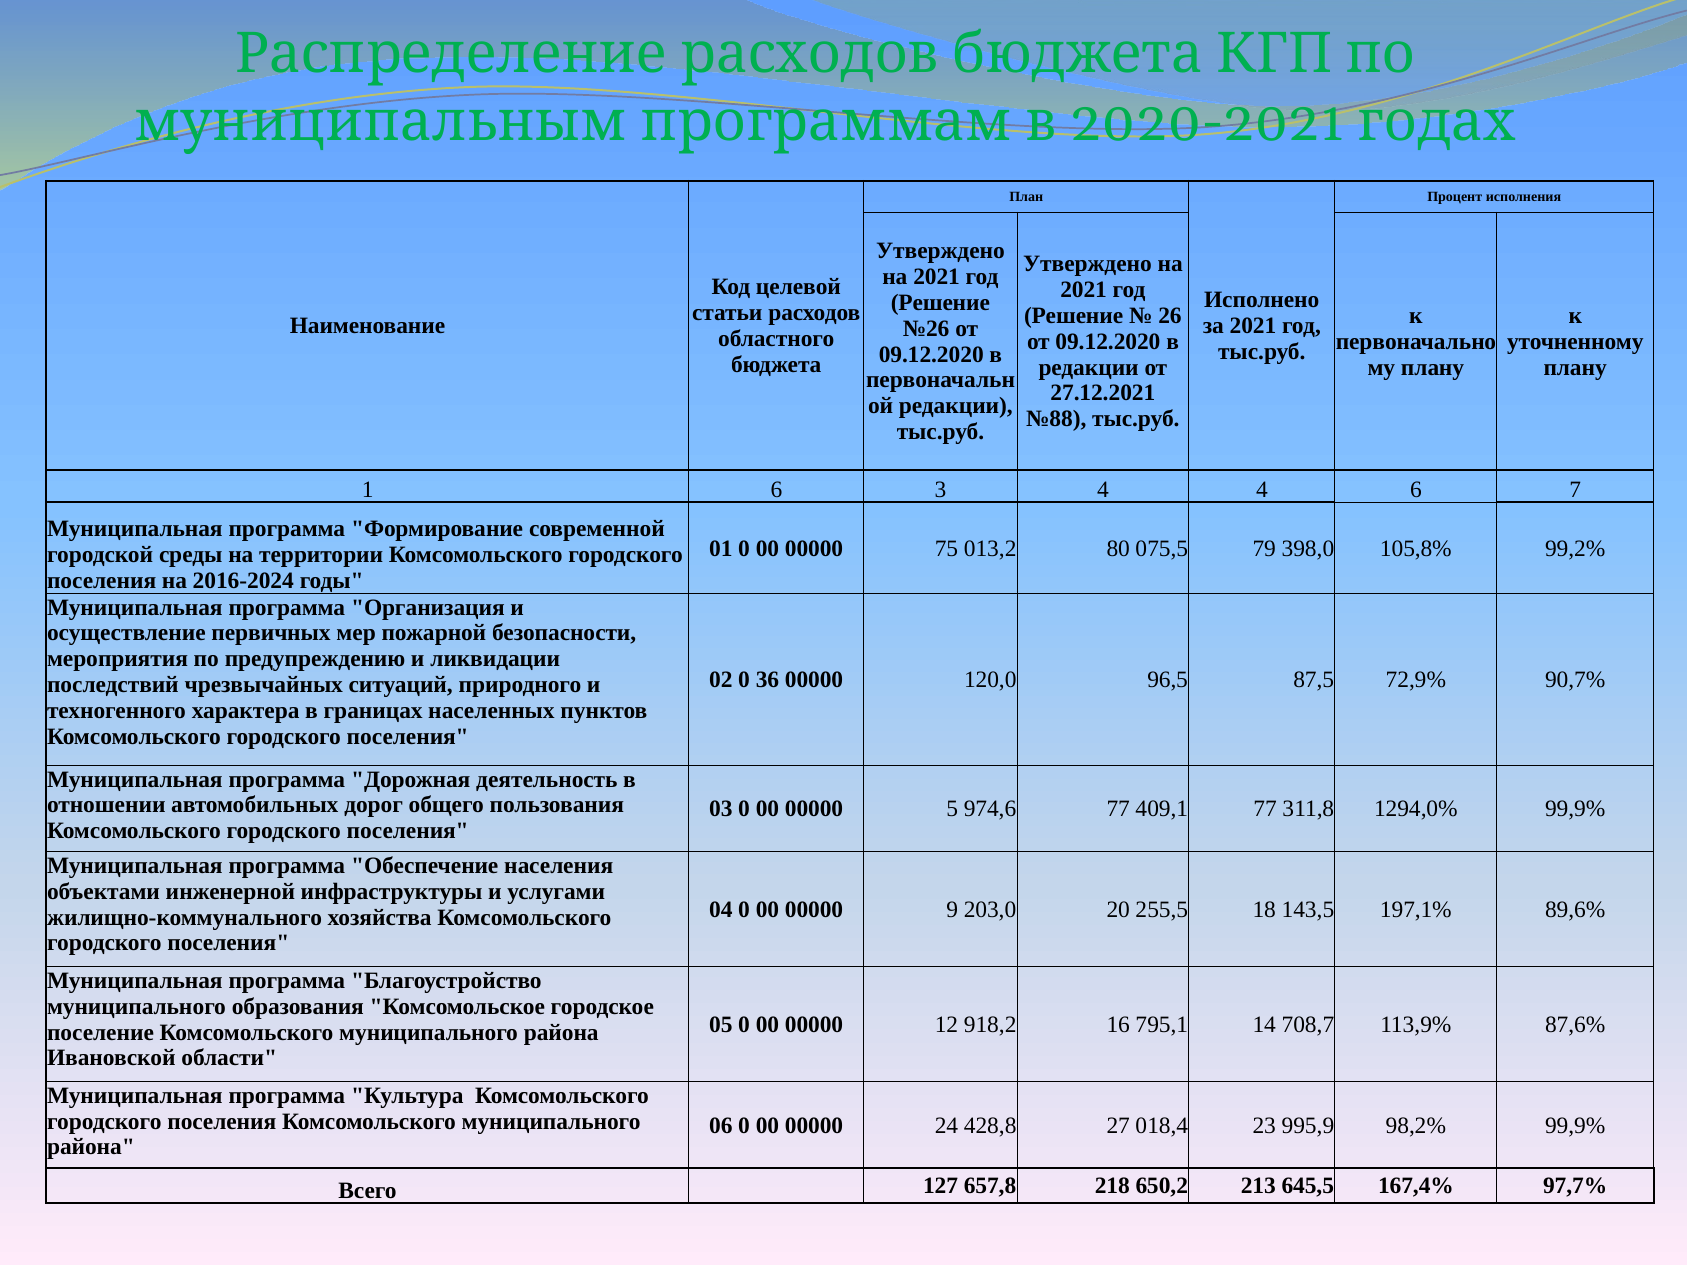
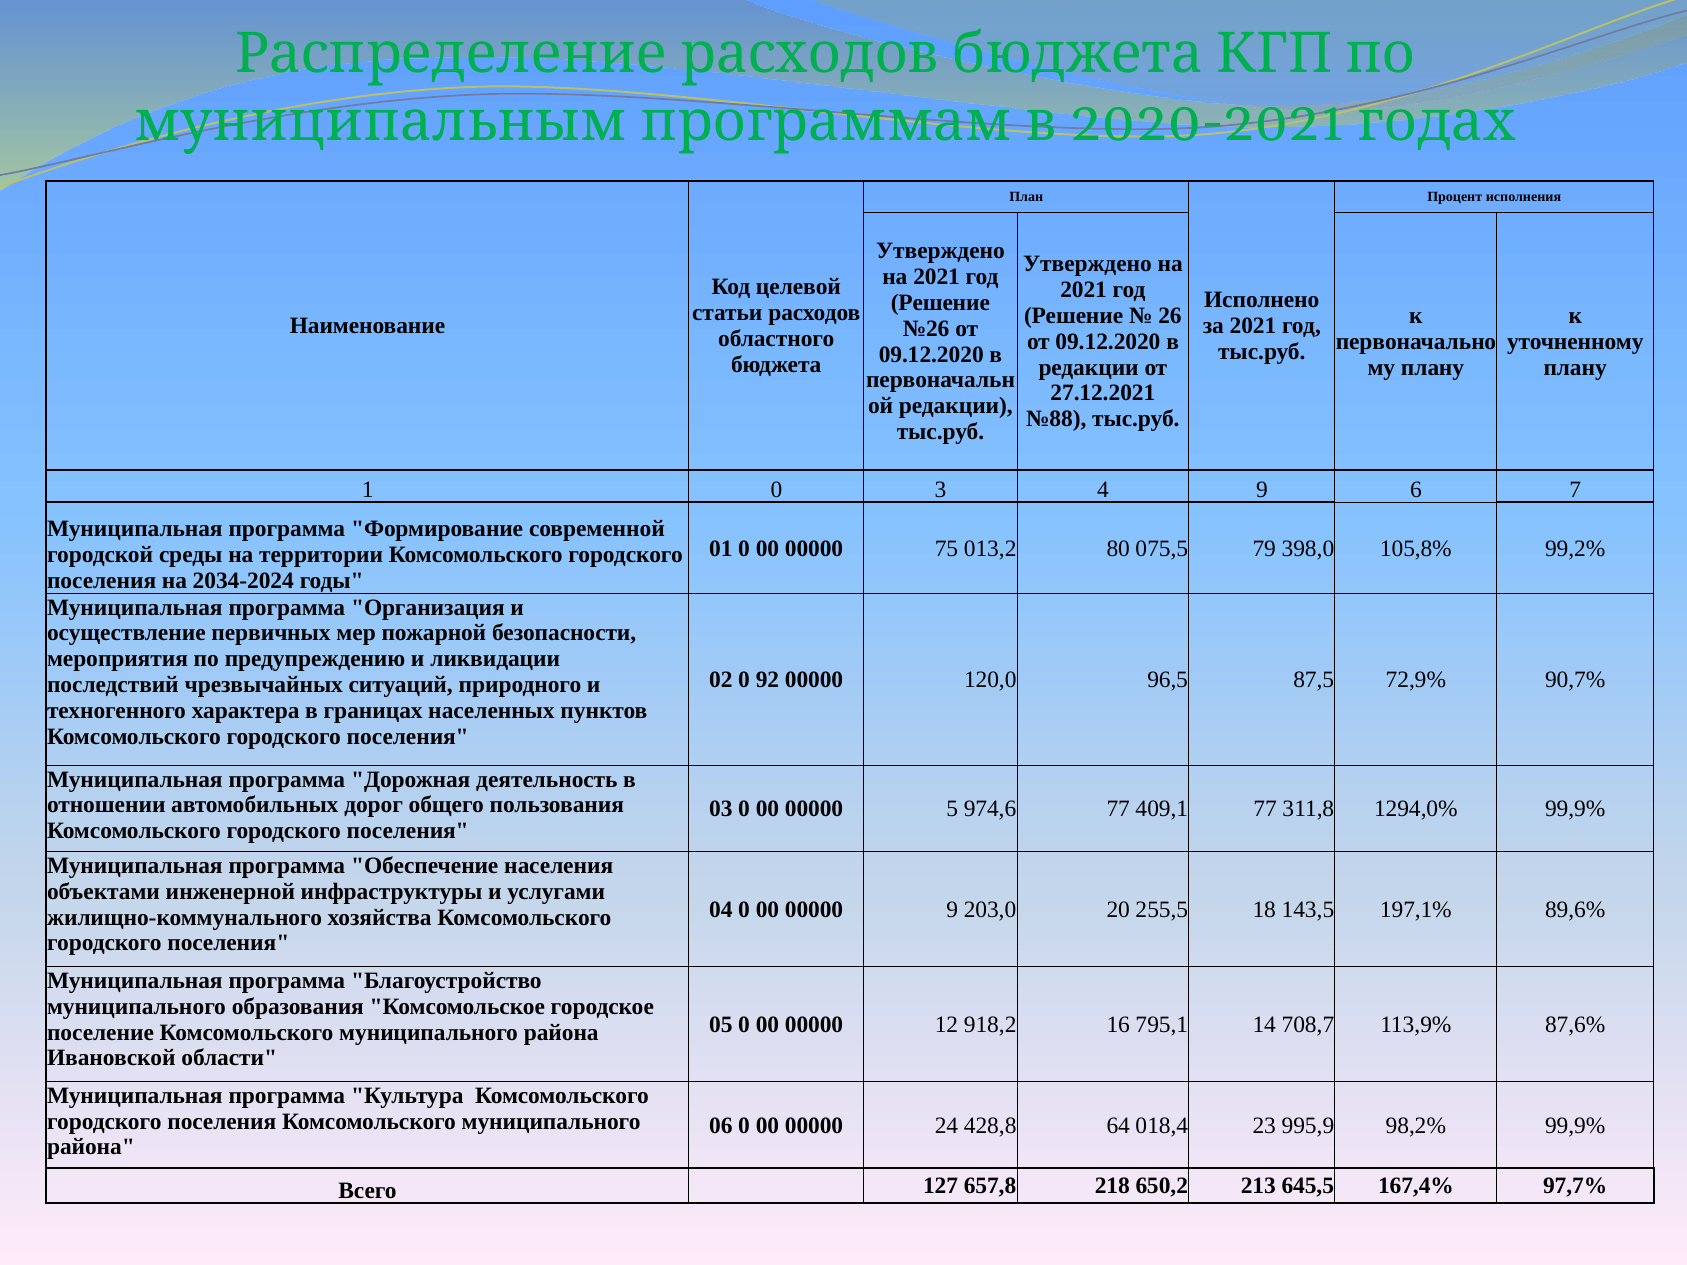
1 6: 6 -> 0
4 4: 4 -> 9
2016-2024: 2016-2024 -> 2034-2024
36: 36 -> 92
27: 27 -> 64
